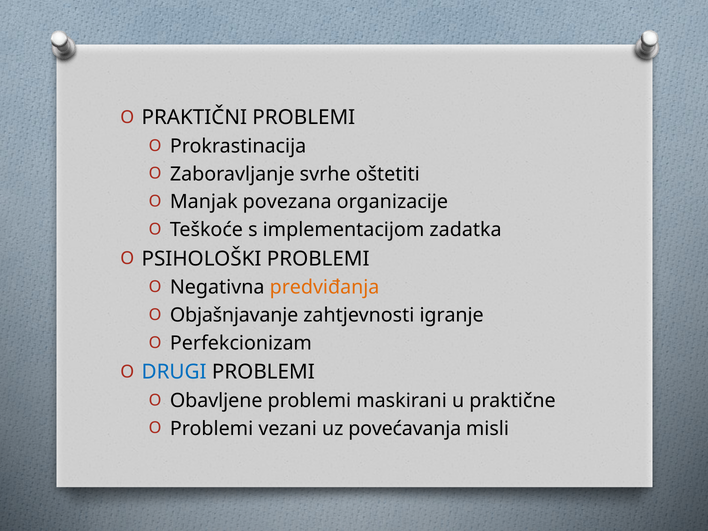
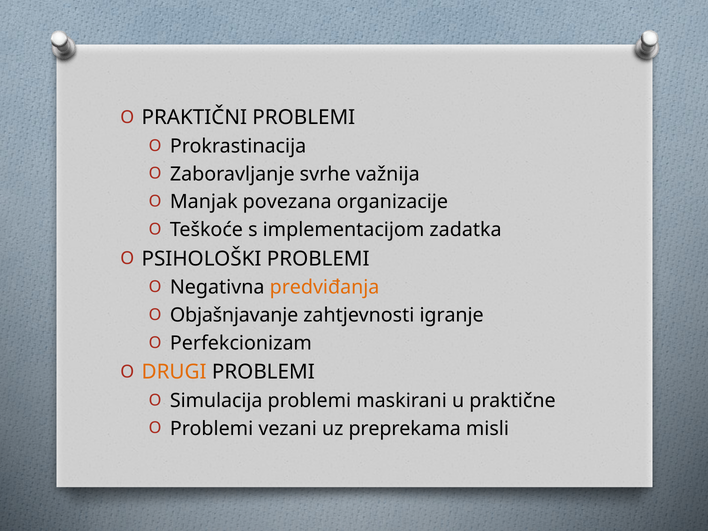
oštetiti: oštetiti -> važnija
DRUGI colour: blue -> orange
Obavljene: Obavljene -> Simulacija
povećavanja: povećavanja -> preprekama
